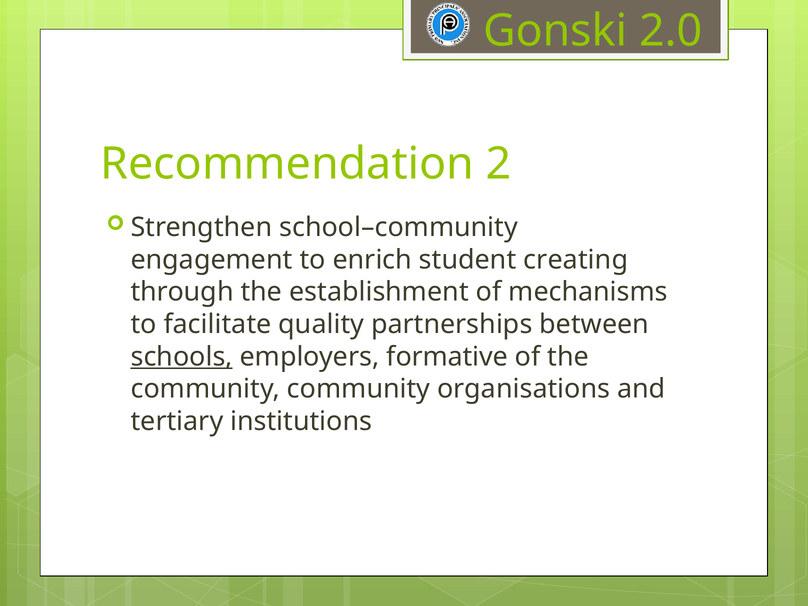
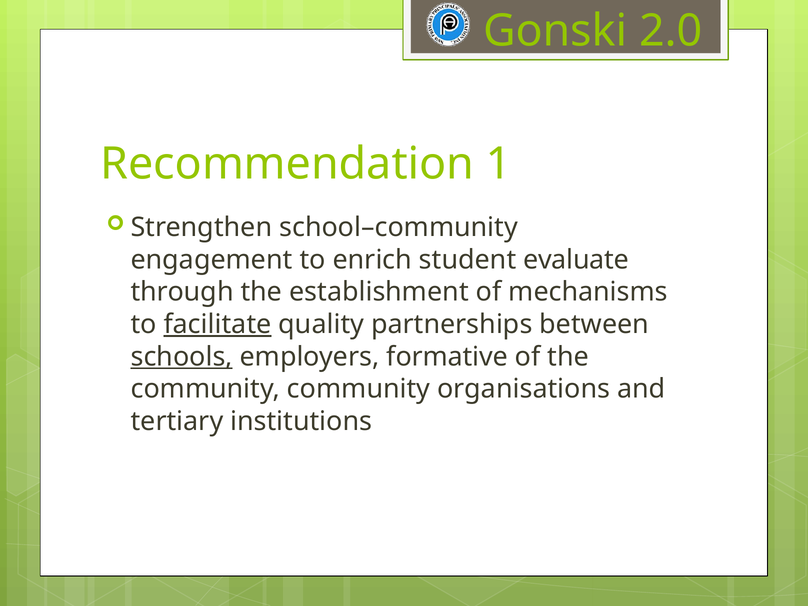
2: 2 -> 1
creating: creating -> evaluate
facilitate underline: none -> present
